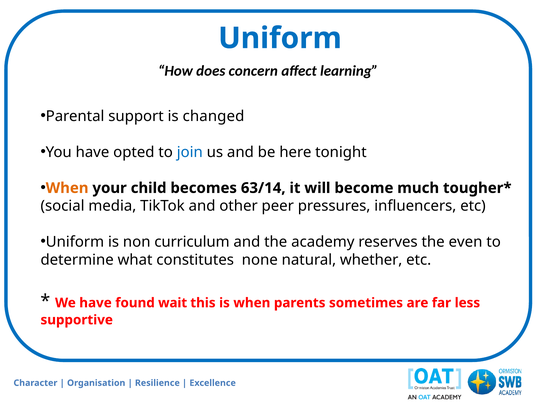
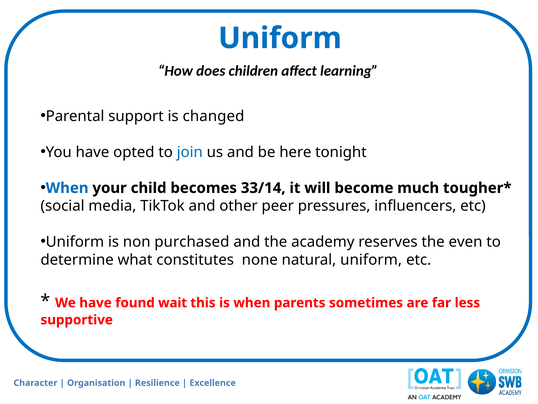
concern: concern -> children
When at (67, 188) colour: orange -> blue
63/14: 63/14 -> 33/14
curriculum: curriculum -> purchased
natural whether: whether -> uniform
